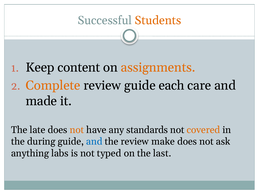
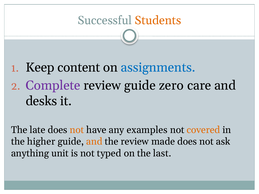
assignments colour: orange -> blue
Complete colour: orange -> purple
each: each -> zero
made: made -> desks
standards: standards -> examples
during: during -> higher
and at (94, 142) colour: blue -> orange
make: make -> made
labs: labs -> unit
